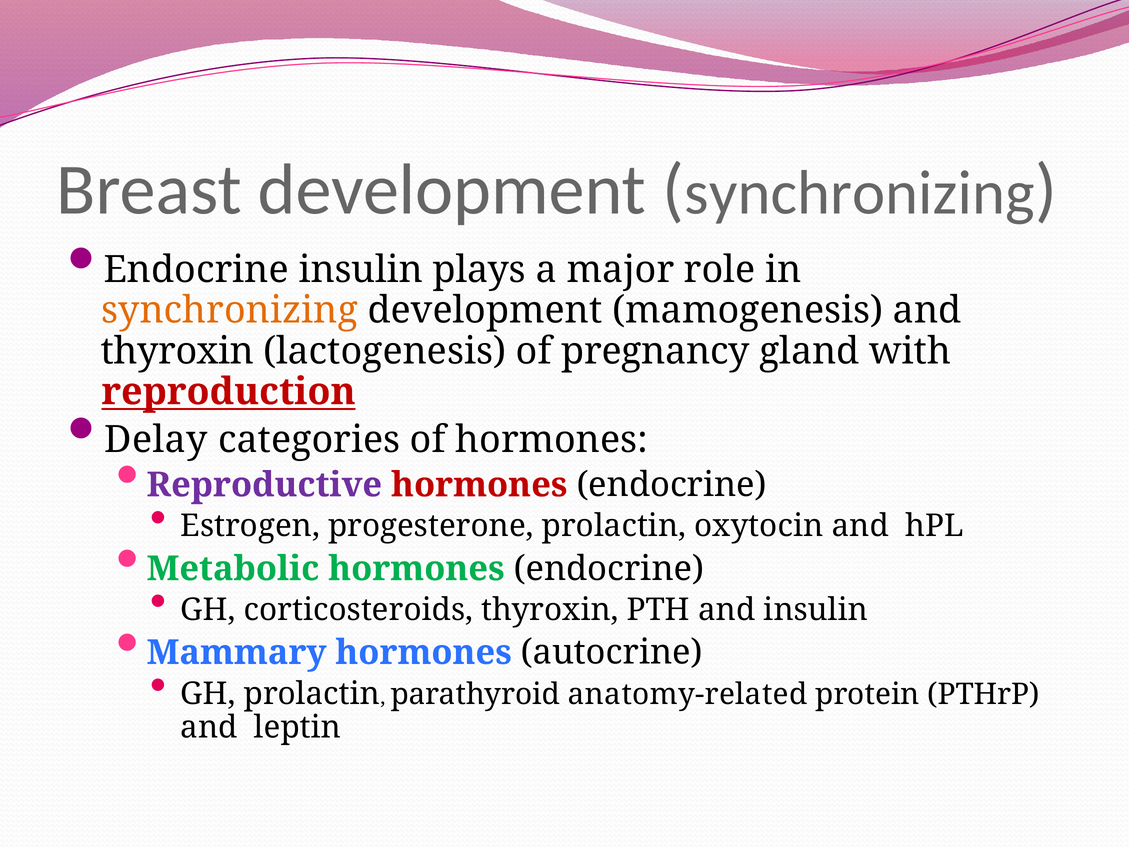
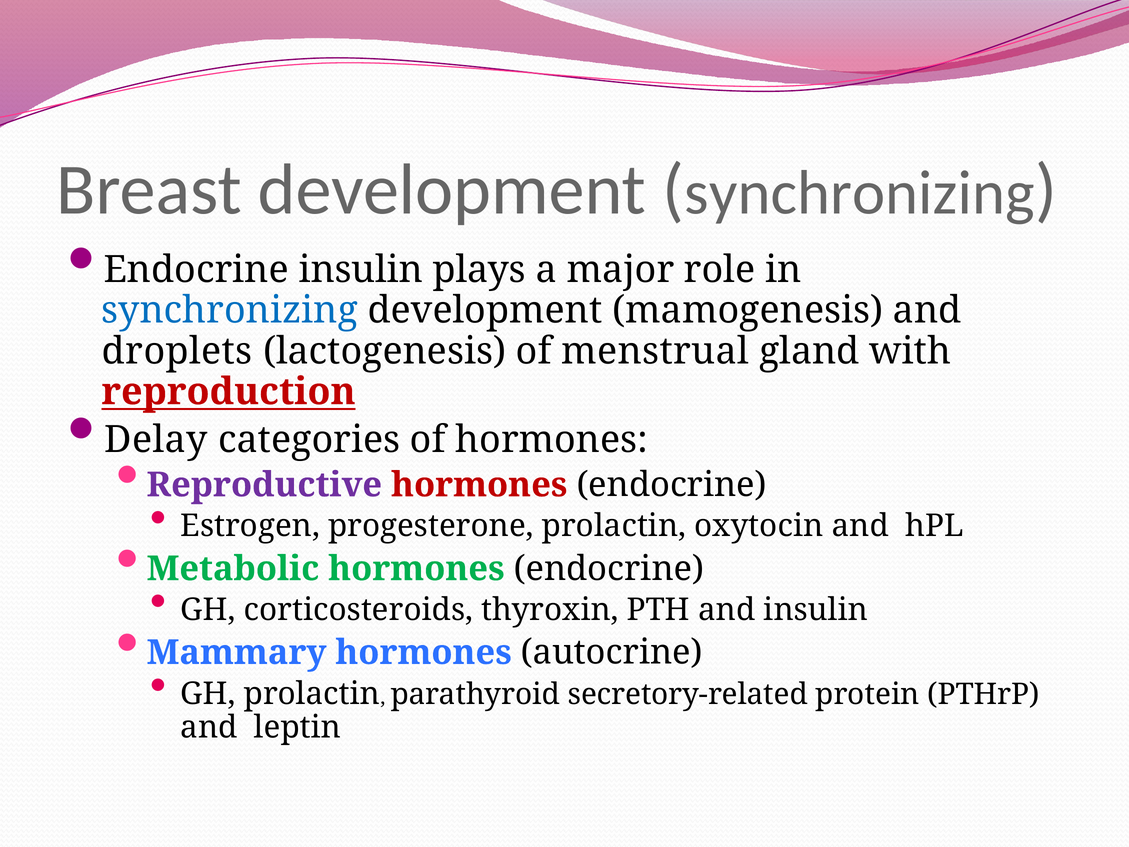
synchronizing at (230, 310) colour: orange -> blue
thyroxin at (178, 351): thyroxin -> droplets
pregnancy: pregnancy -> menstrual
anatomy-related: anatomy-related -> secretory-related
